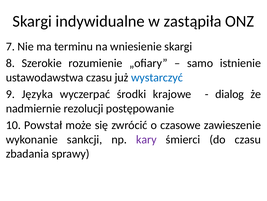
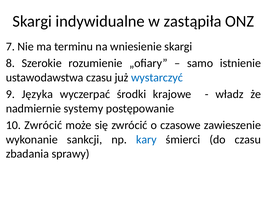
dialog: dialog -> władz
rezolucji: rezolucji -> systemy
10 Powstał: Powstał -> Zwrócić
kary colour: purple -> blue
